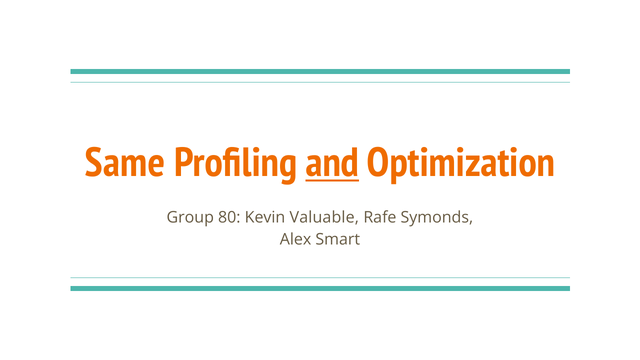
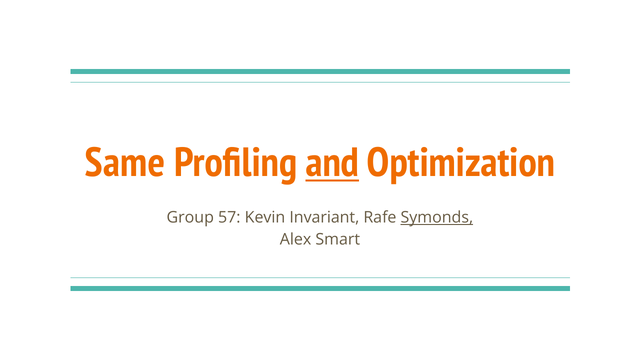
80: 80 -> 57
Valuable: Valuable -> Invariant
Symonds underline: none -> present
